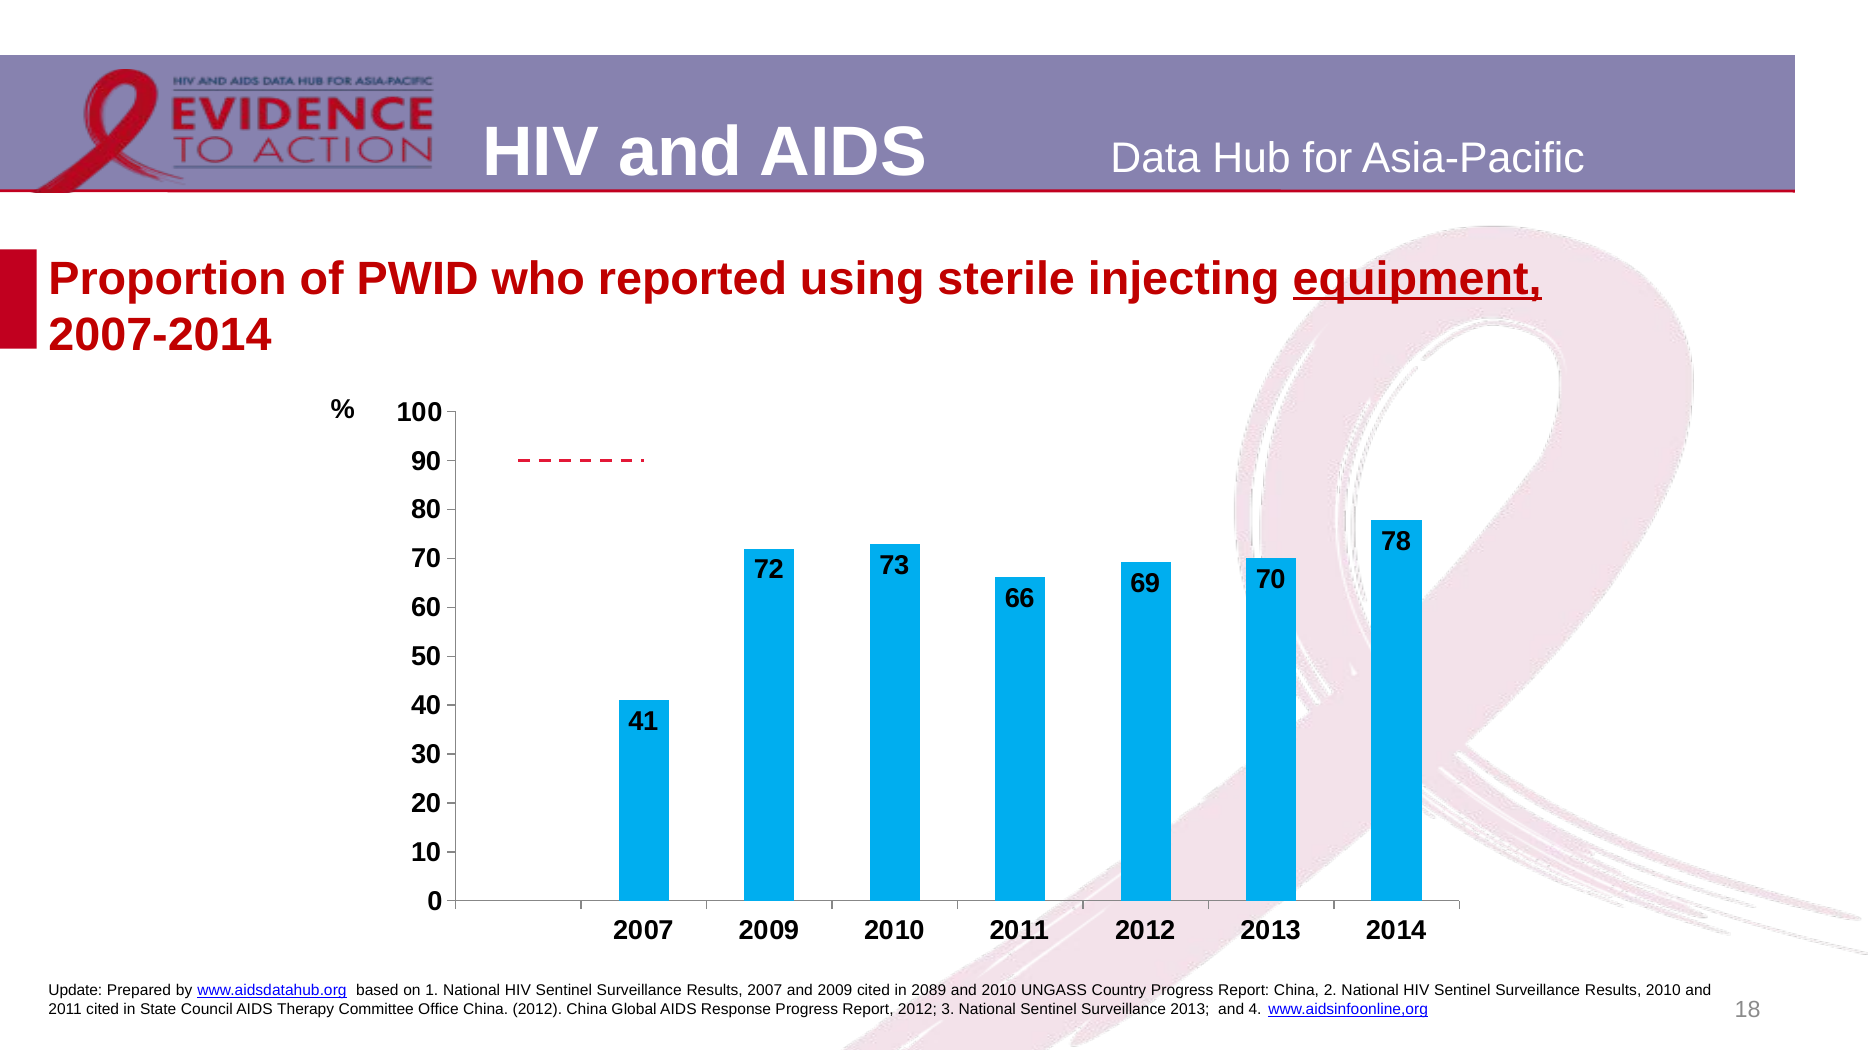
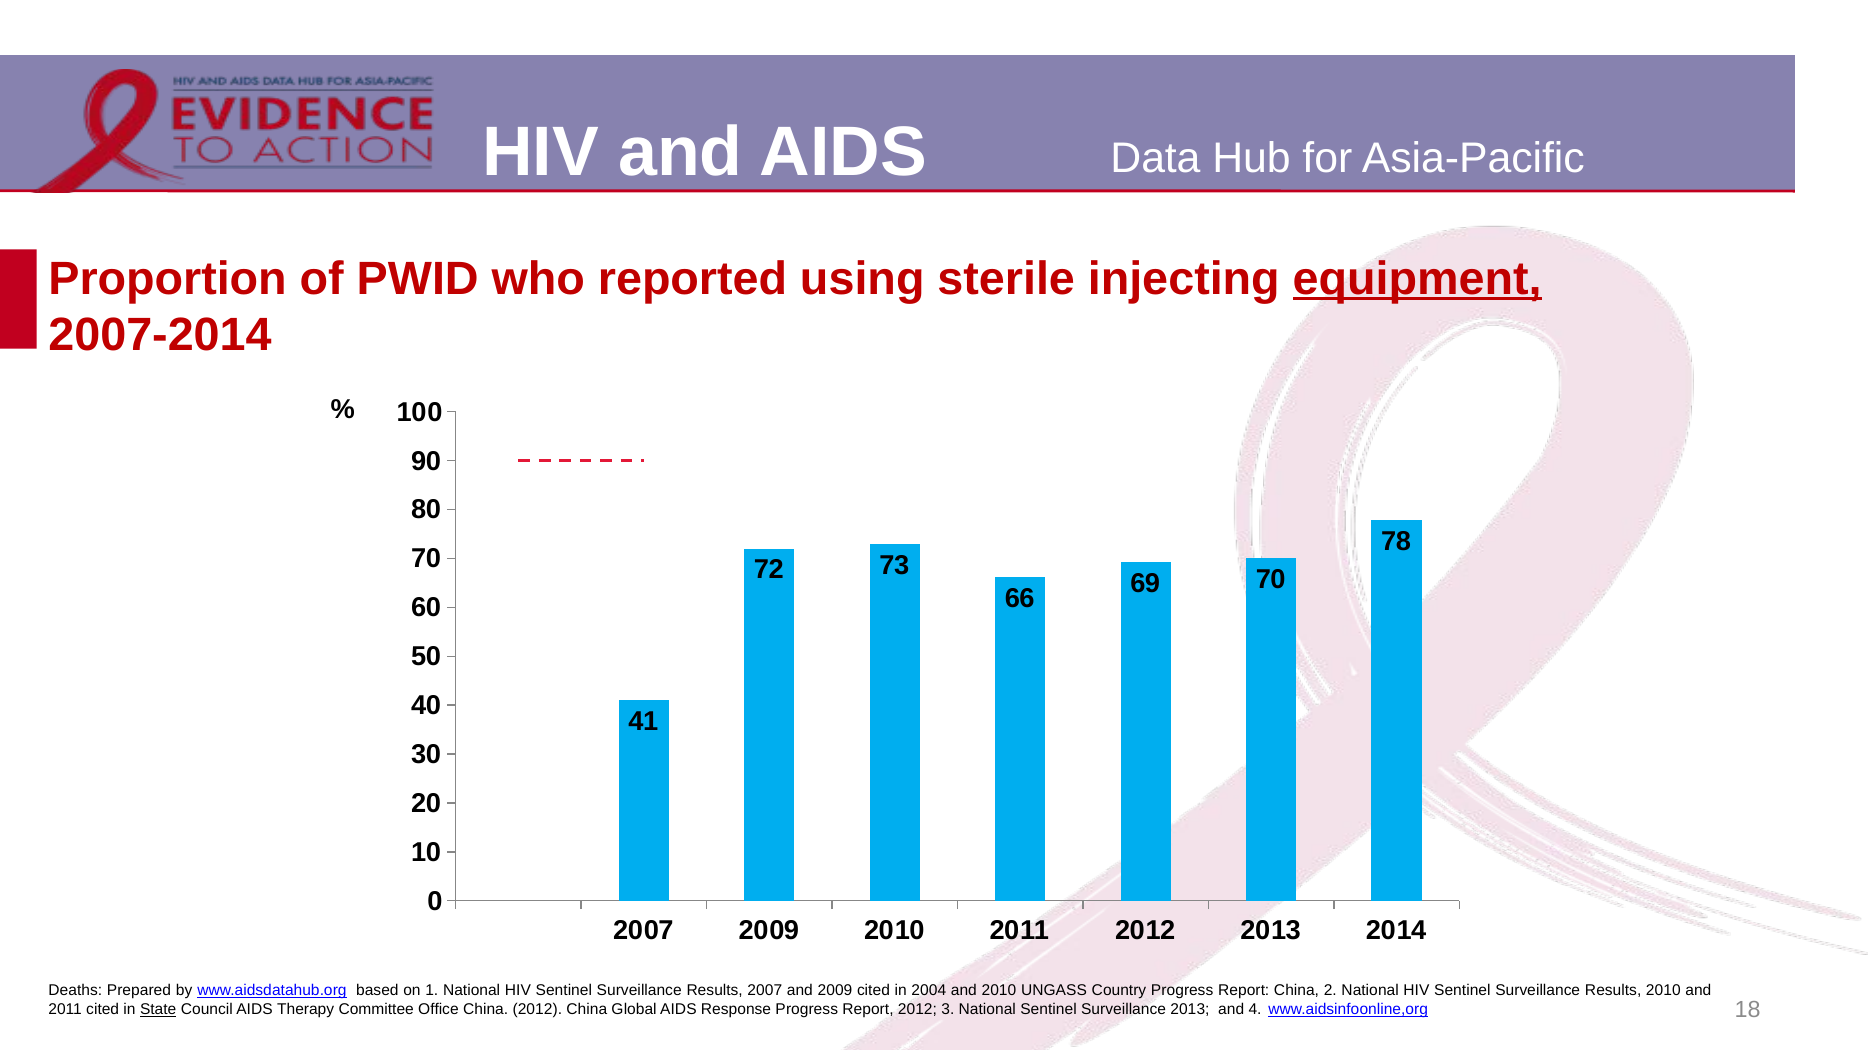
Update: Update -> Deaths
2089: 2089 -> 2004
State underline: none -> present
